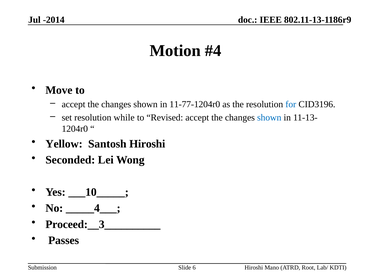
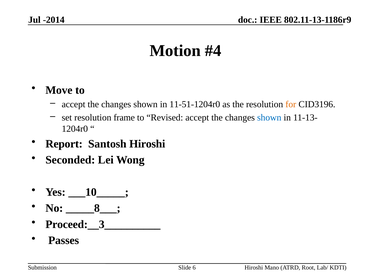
11-77-1204r0: 11-77-1204r0 -> 11-51-1204r0
for colour: blue -> orange
while: while -> frame
Yellow: Yellow -> Report
_____4___: _____4___ -> _____8___
